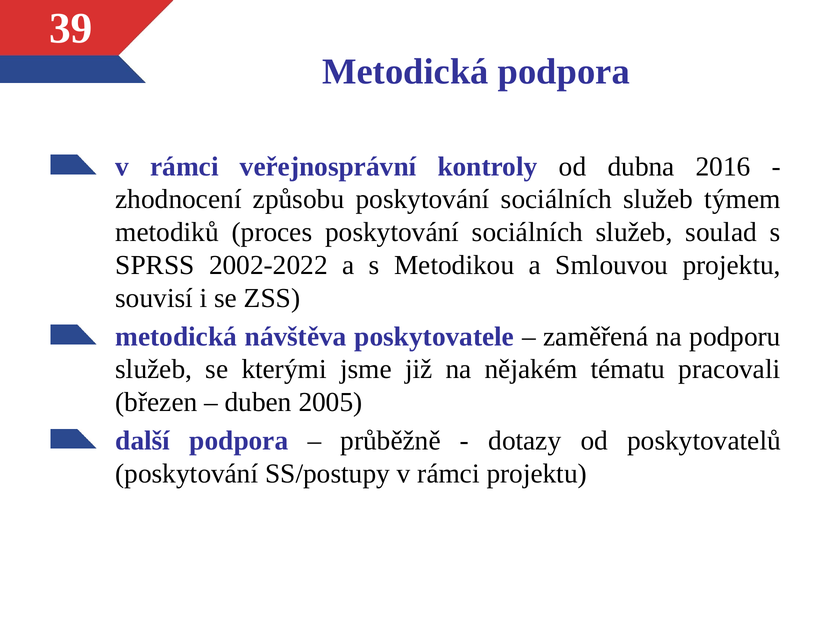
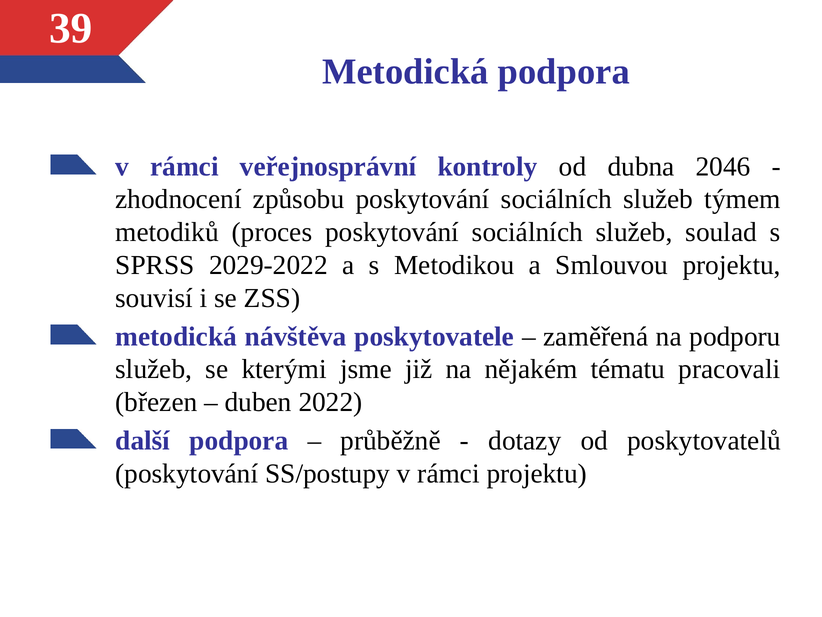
2016: 2016 -> 2046
2002-2022: 2002-2022 -> 2029-2022
2005: 2005 -> 2022
